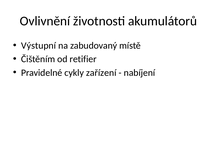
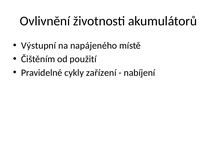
zabudovaný: zabudovaný -> napájeného
retifier: retifier -> použití
